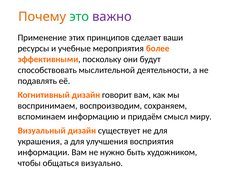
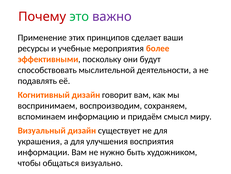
Почему colour: orange -> red
